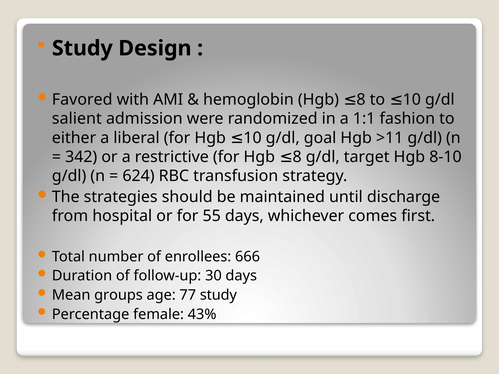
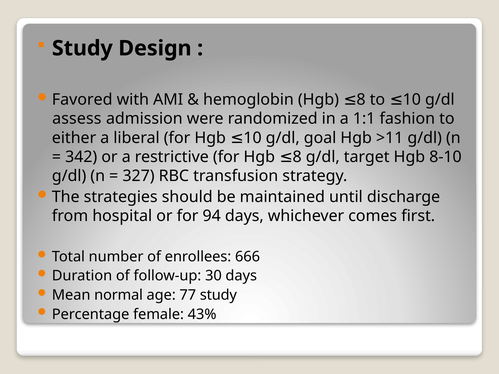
salient: salient -> assess
624: 624 -> 327
55: 55 -> 94
groups: groups -> normal
